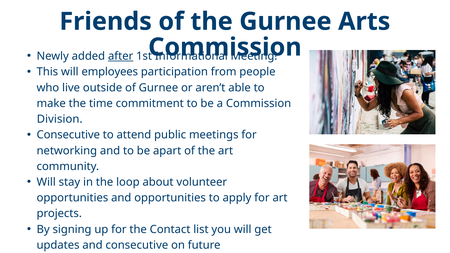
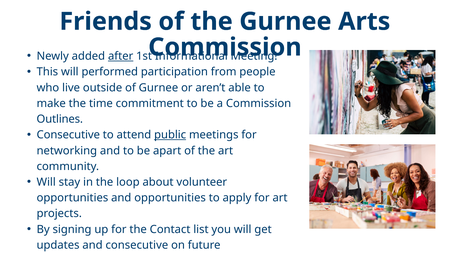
employees: employees -> performed
Division: Division -> Outlines
public underline: none -> present
